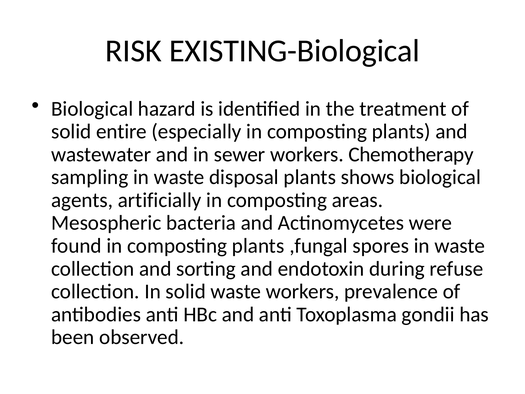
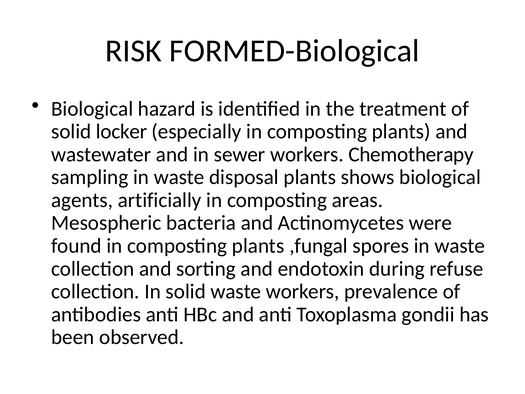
EXISTING-Biological: EXISTING-Biological -> FORMED-Biological
entire: entire -> locker
